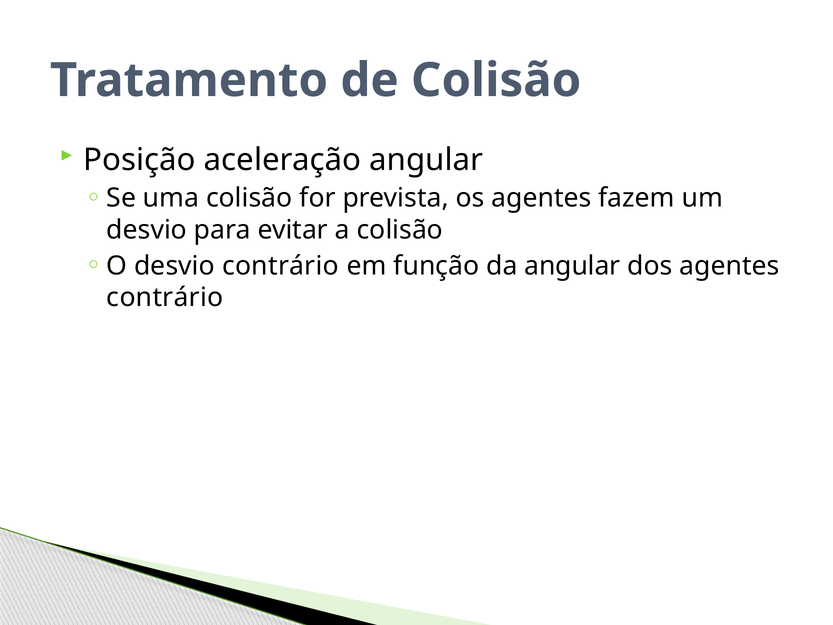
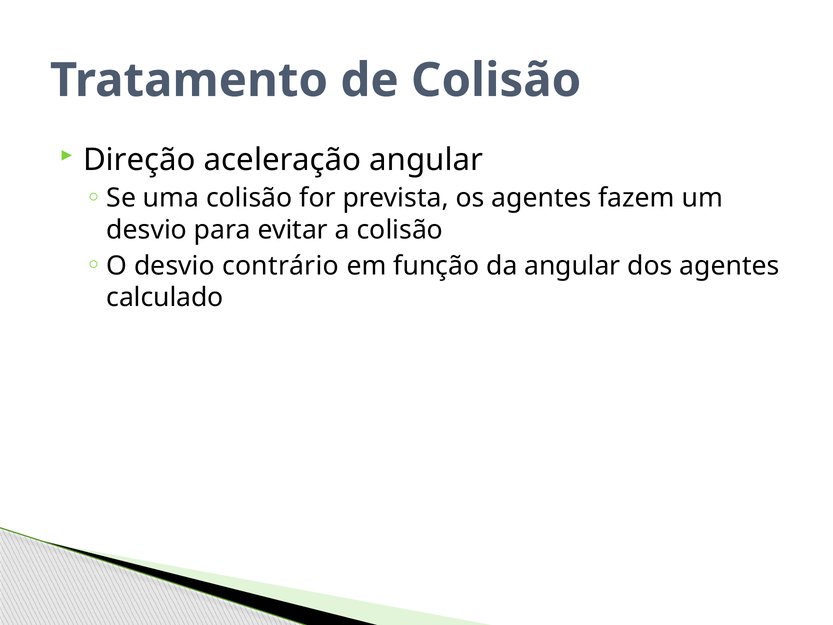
Posição: Posição -> Direção
contrário at (165, 298): contrário -> calculado
